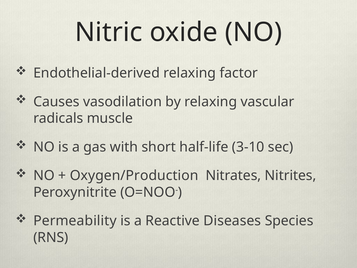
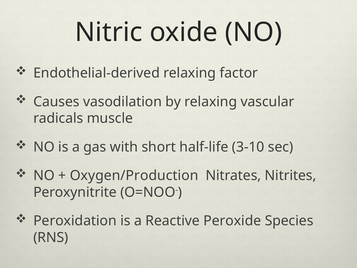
Permeability: Permeability -> Peroxidation
Diseases: Diseases -> Peroxide
